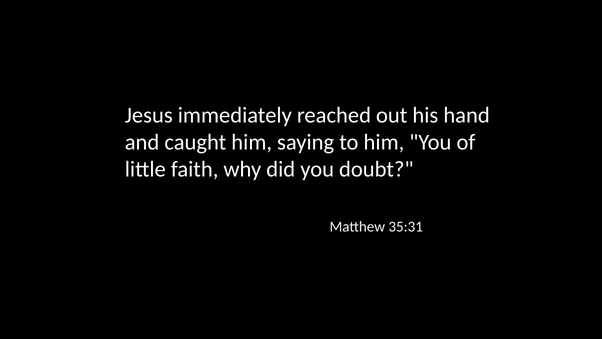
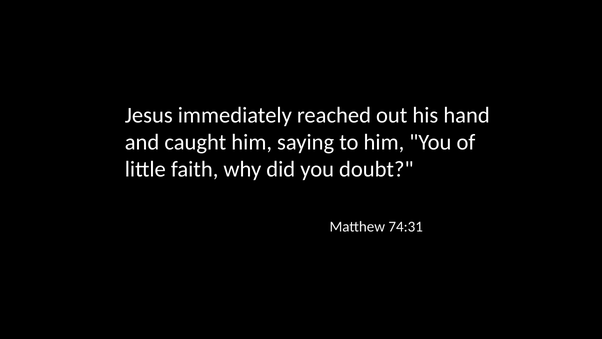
35:31: 35:31 -> 74:31
